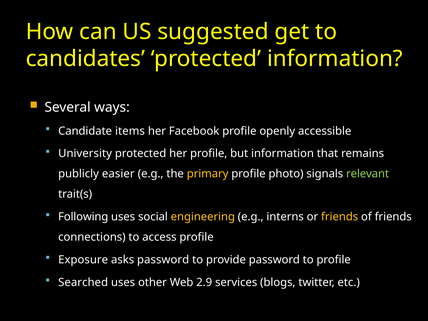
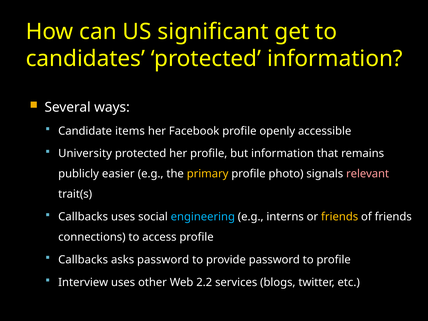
suggested: suggested -> significant
relevant colour: light green -> pink
Following at (83, 217): Following -> Callbacks
engineering colour: yellow -> light blue
Exposure at (83, 260): Exposure -> Callbacks
Searched: Searched -> Interview
2.9: 2.9 -> 2.2
